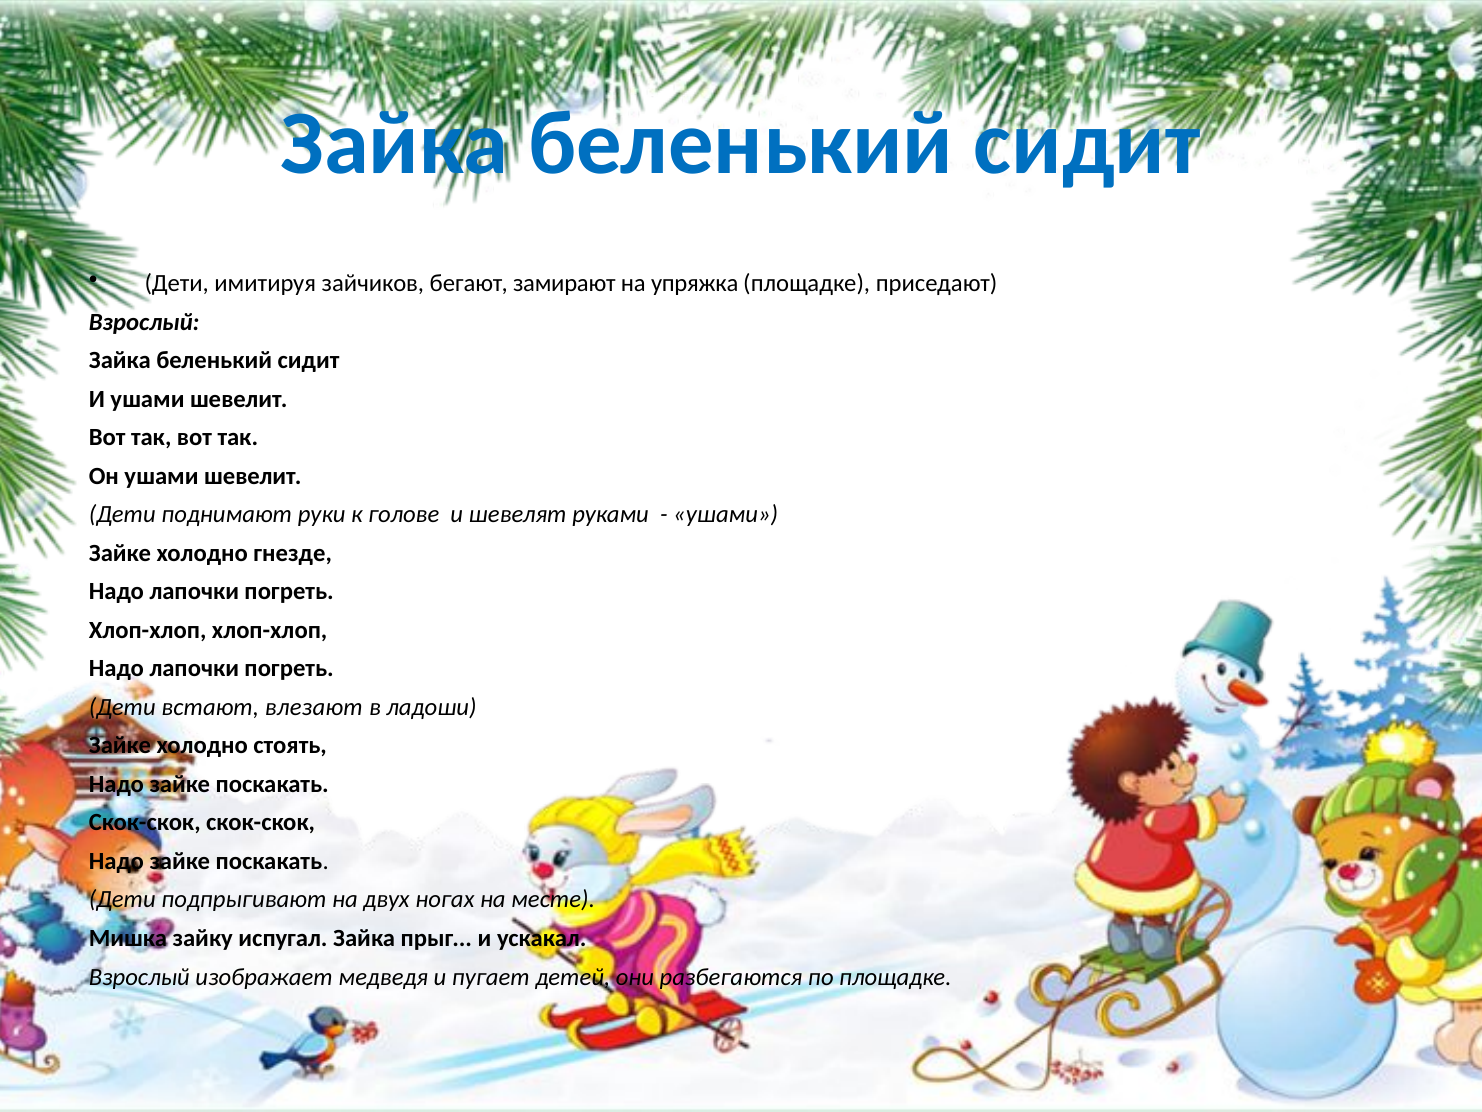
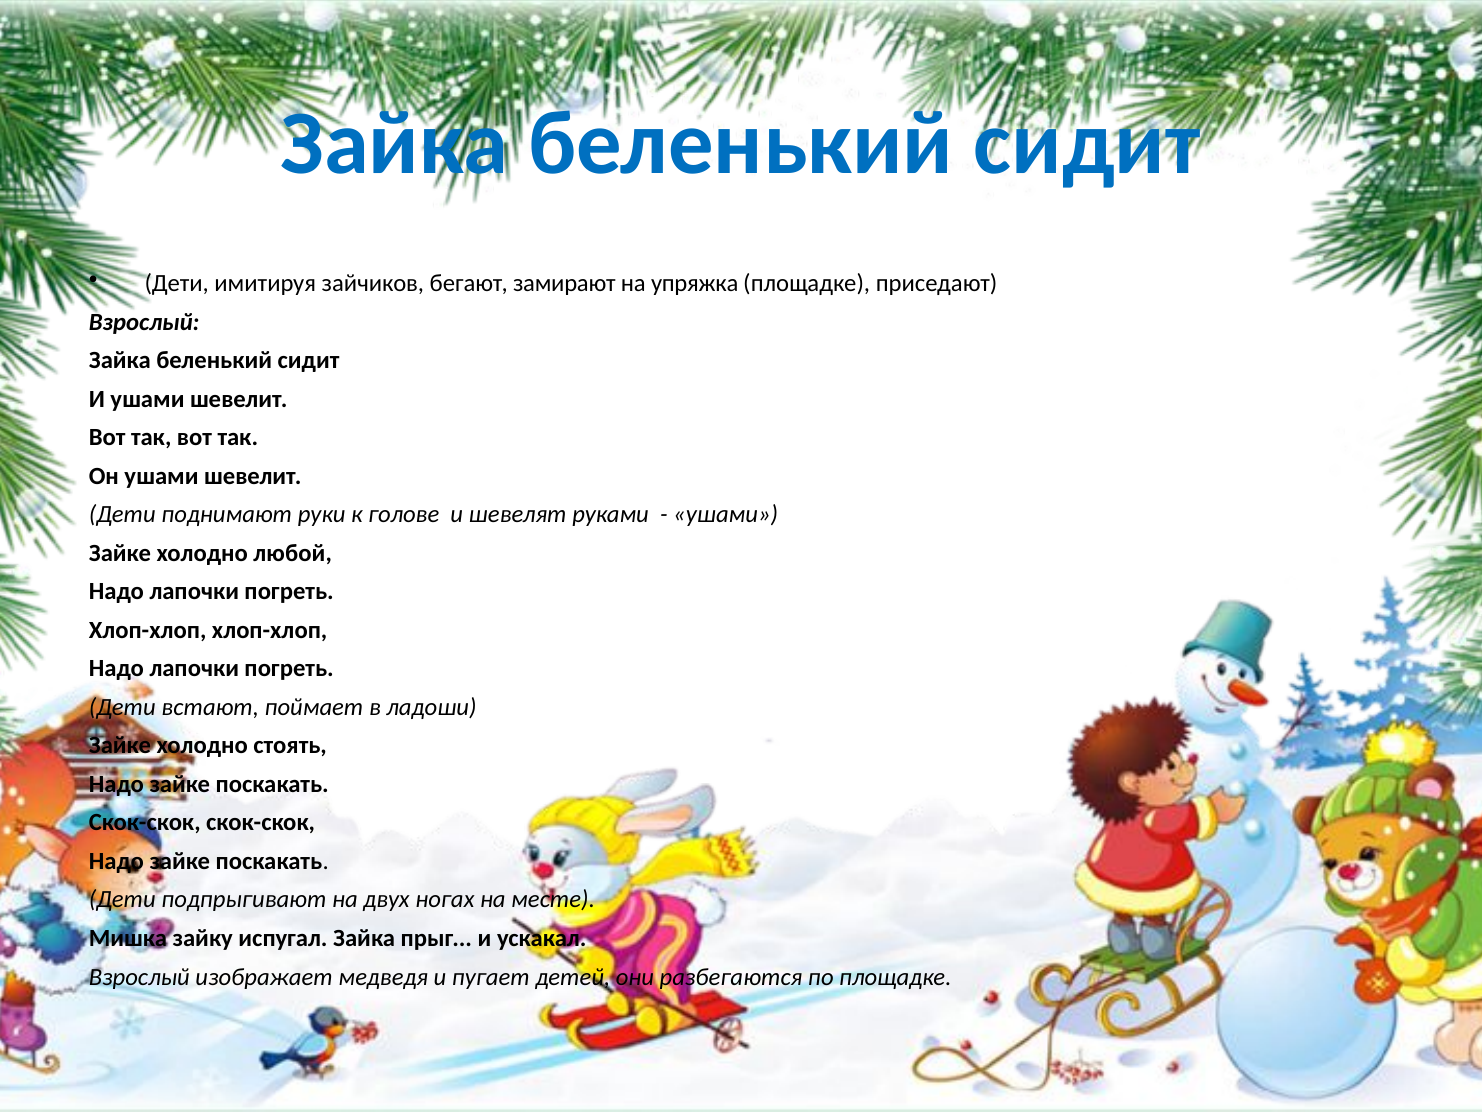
гнезде: гнезде -> любой
влезают: влезают -> поймает
